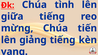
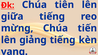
tình: tình -> tiên
